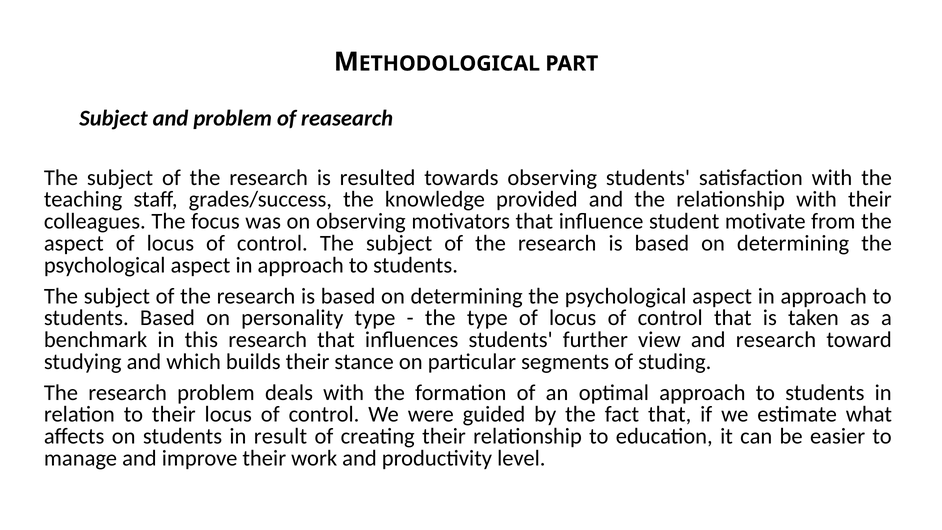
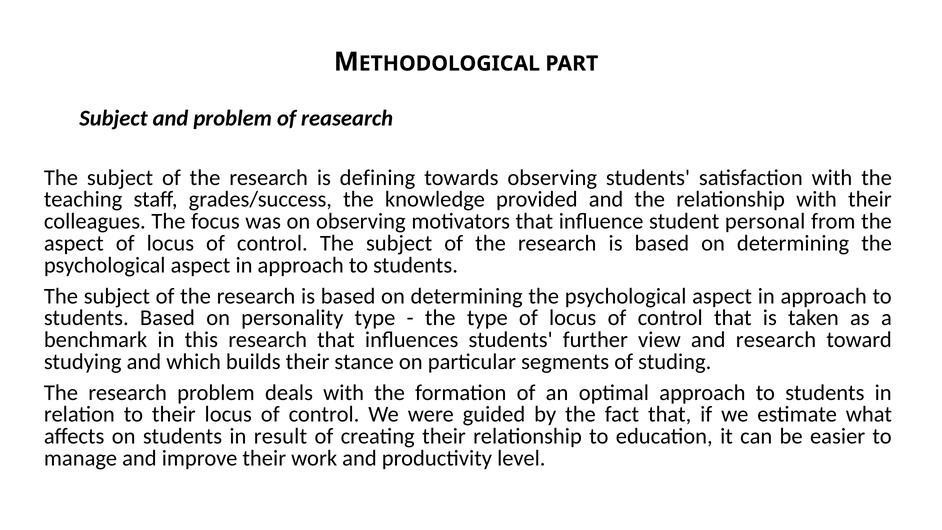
resulted: resulted -> defining
motivate: motivate -> personal
